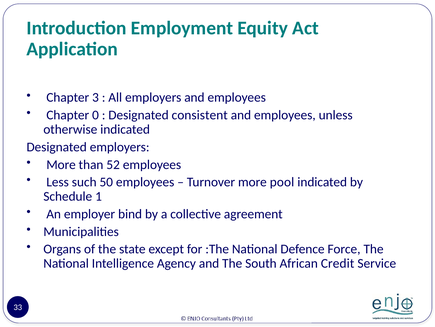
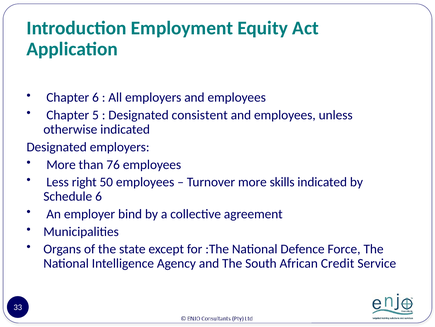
Chapter 3: 3 -> 6
0: 0 -> 5
52: 52 -> 76
such: such -> right
pool: pool -> skills
Schedule 1: 1 -> 6
